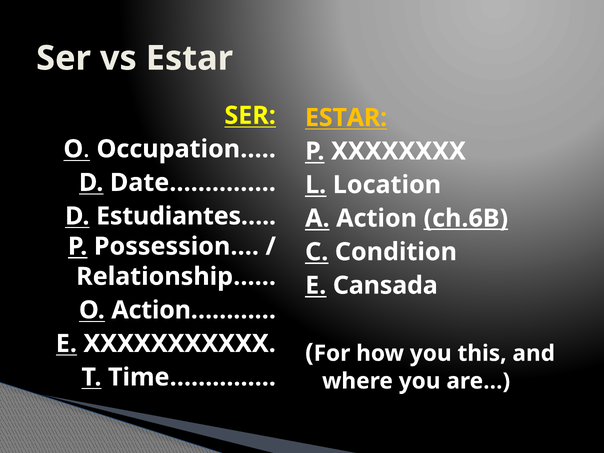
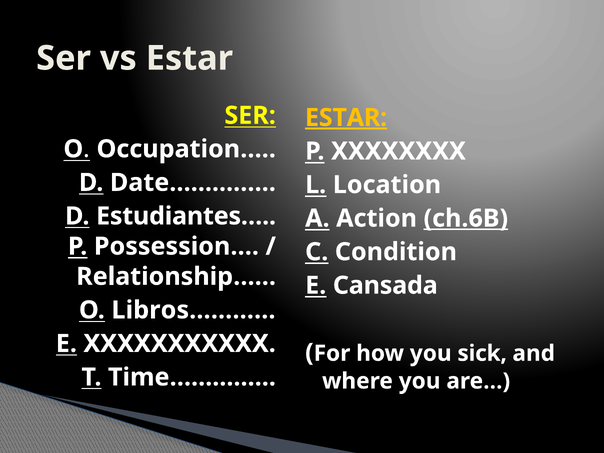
ESTAR at (346, 118) underline: none -> present
Action…………: Action………… -> Libros…………
this: this -> sick
